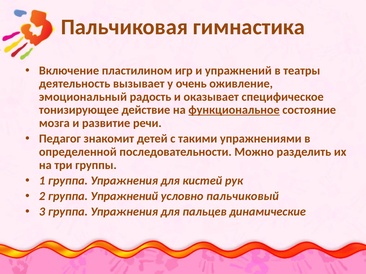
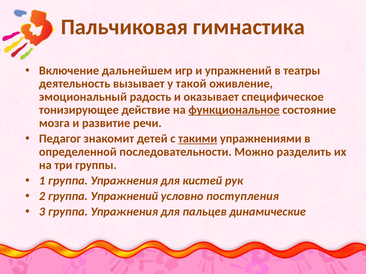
пластилином: пластилином -> дальнейшем
очень: очень -> такой
такими underline: none -> present
пальчиковый: пальчиковый -> поступления
